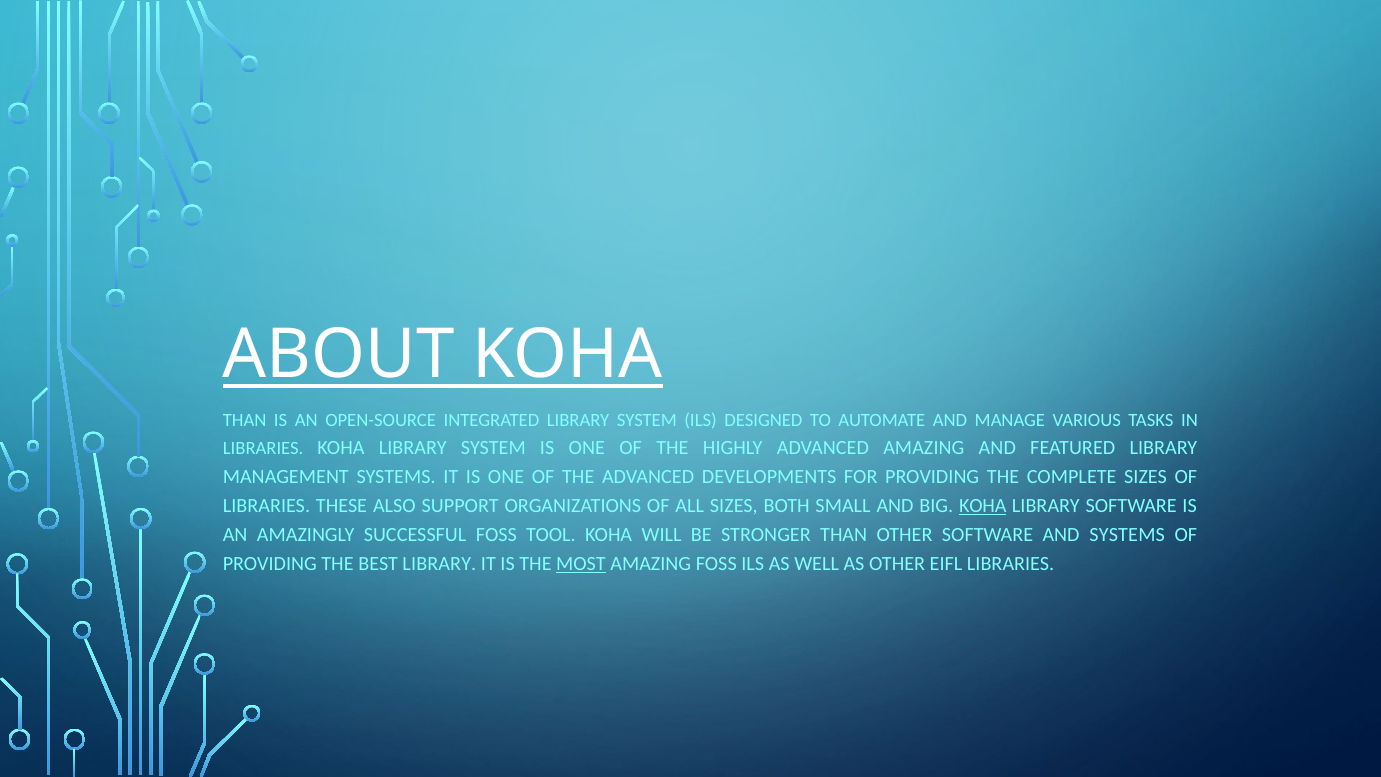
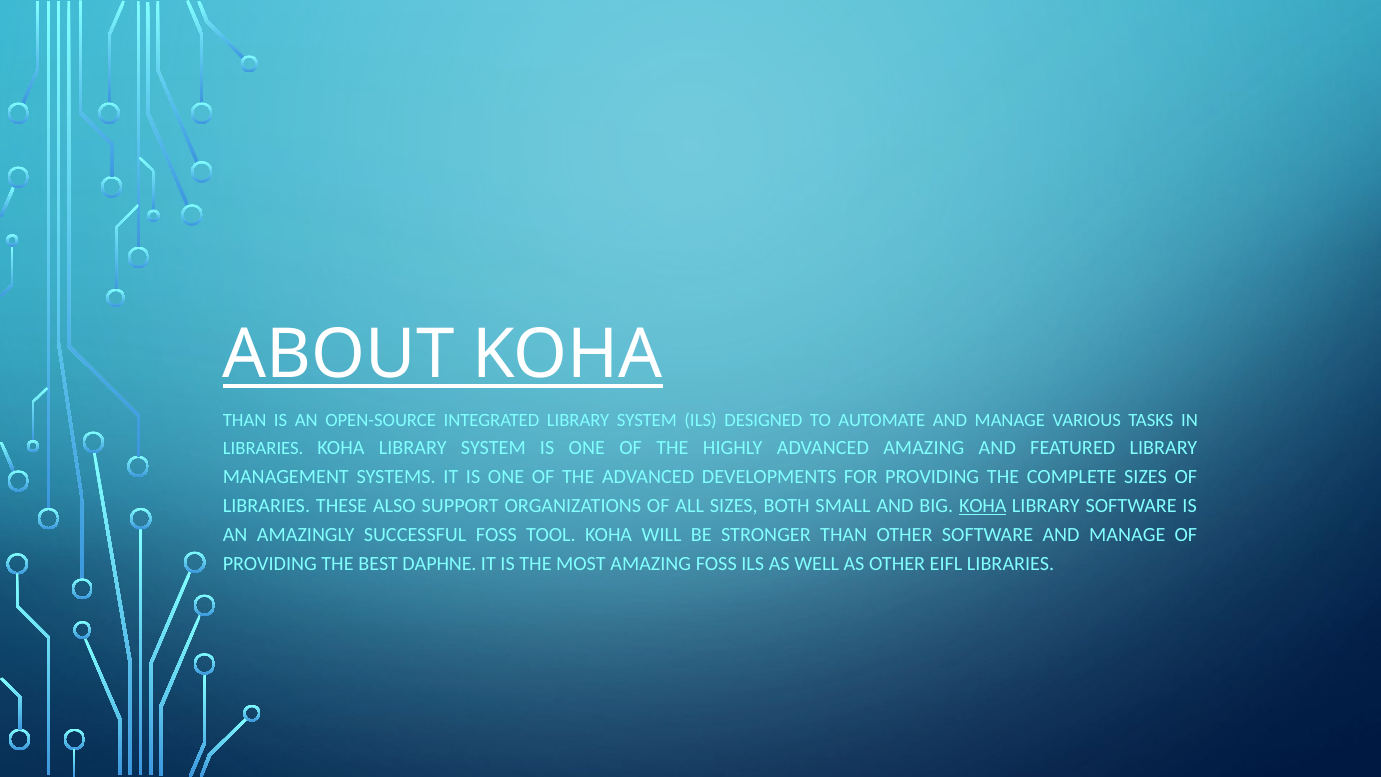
SOFTWARE AND SYSTEMS: SYSTEMS -> MANAGE
BEST LIBRARY: LIBRARY -> DAPHNE
MOST underline: present -> none
